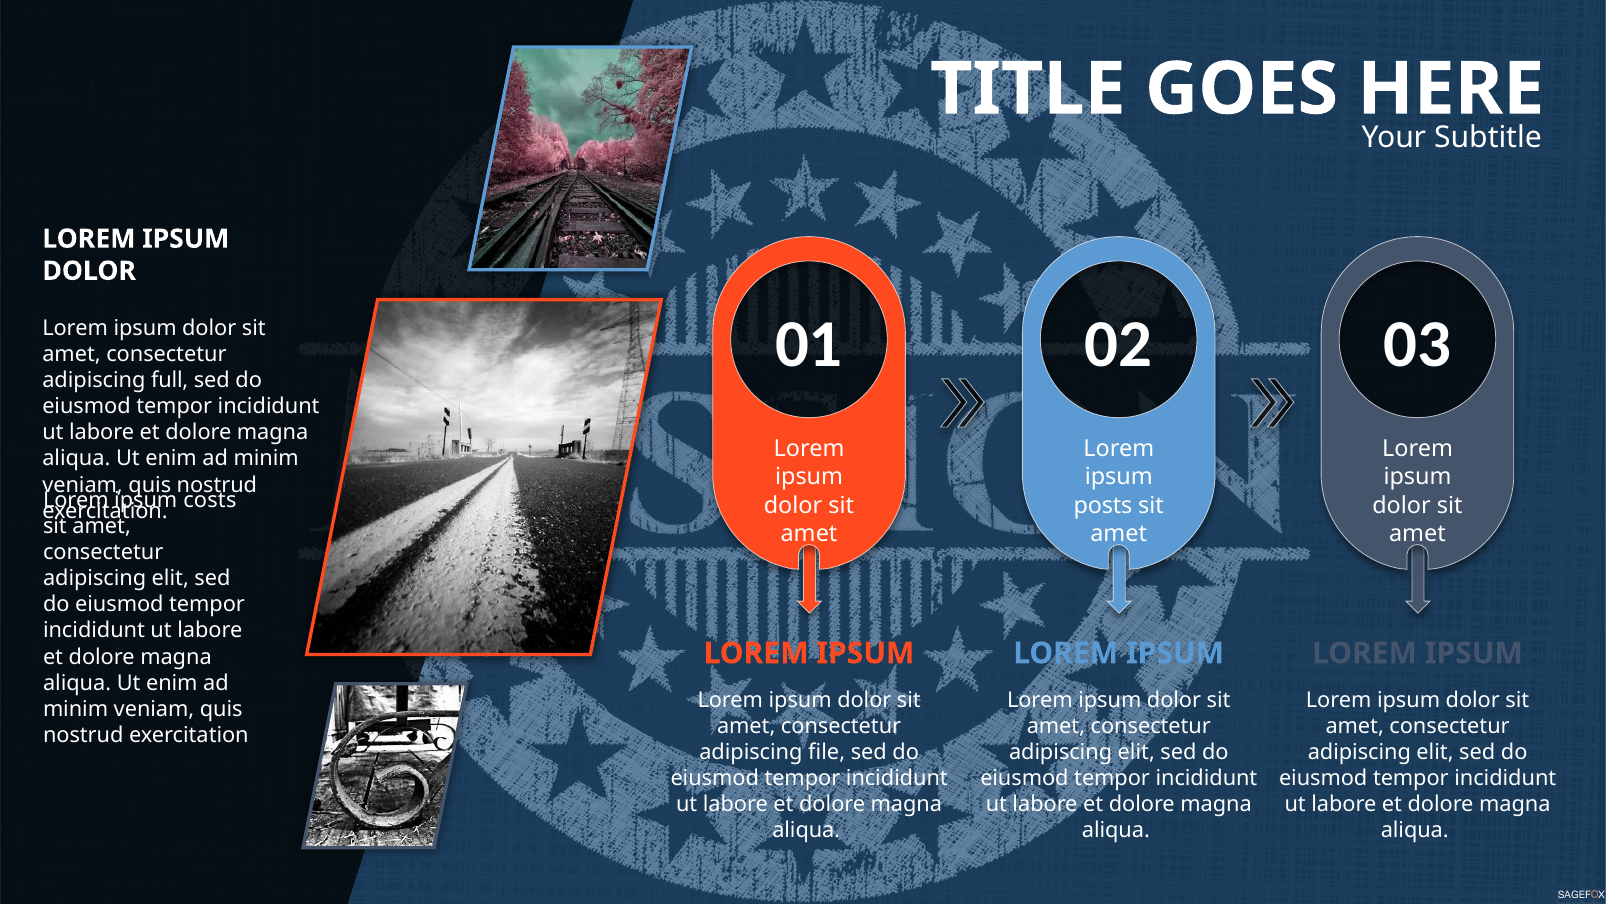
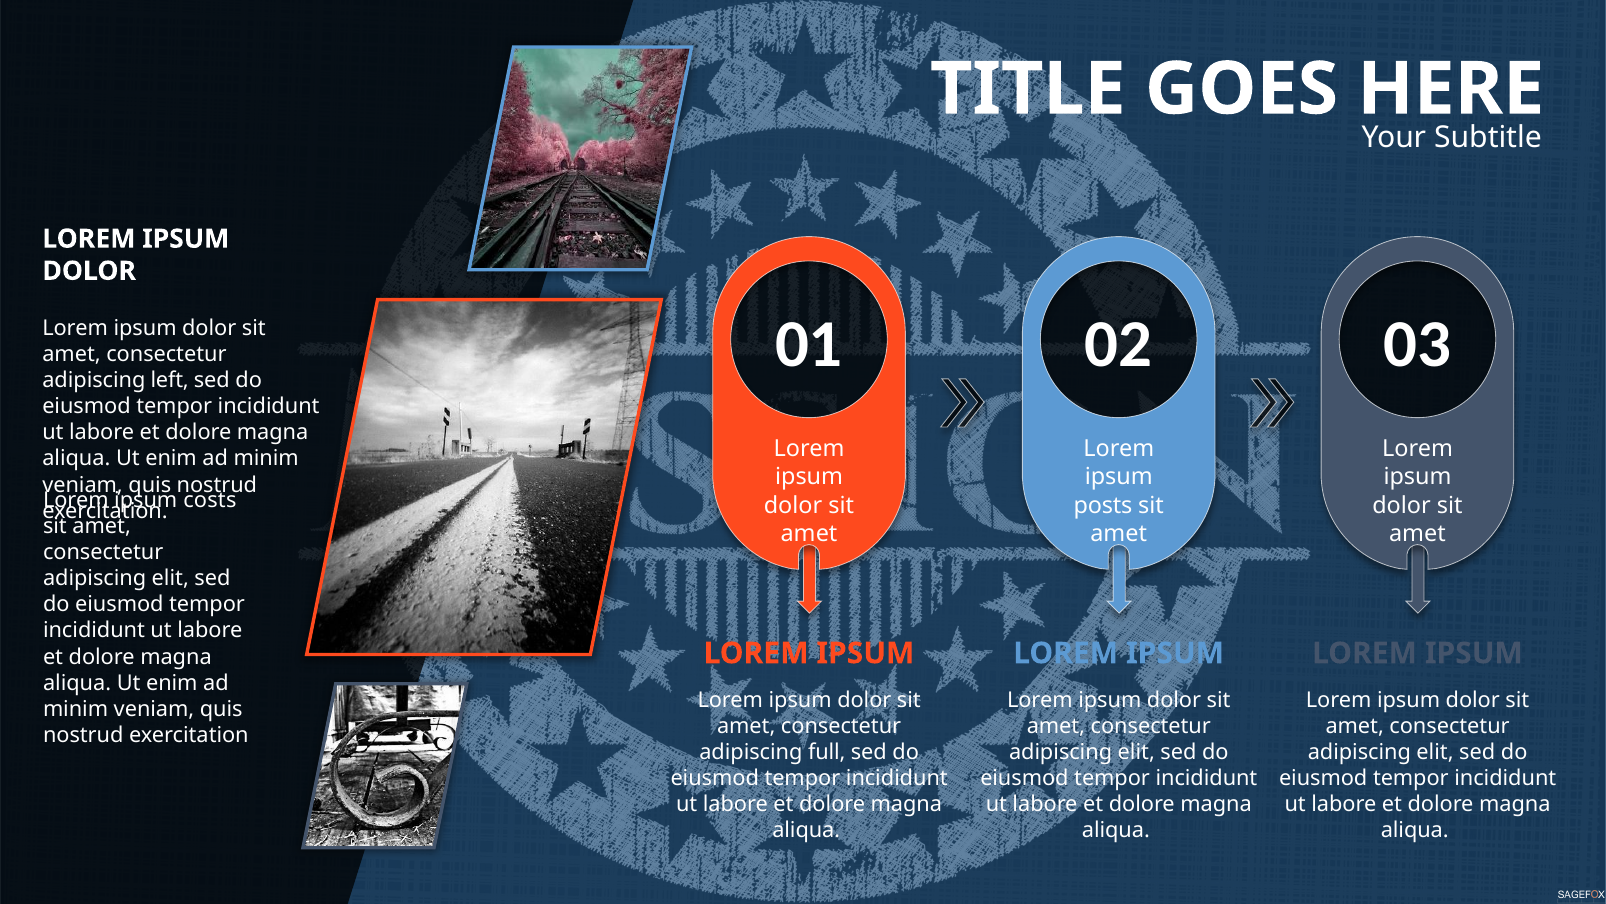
full: full -> left
file: file -> full
